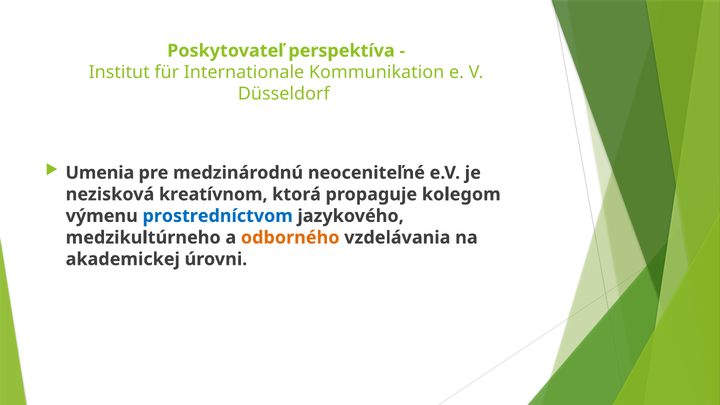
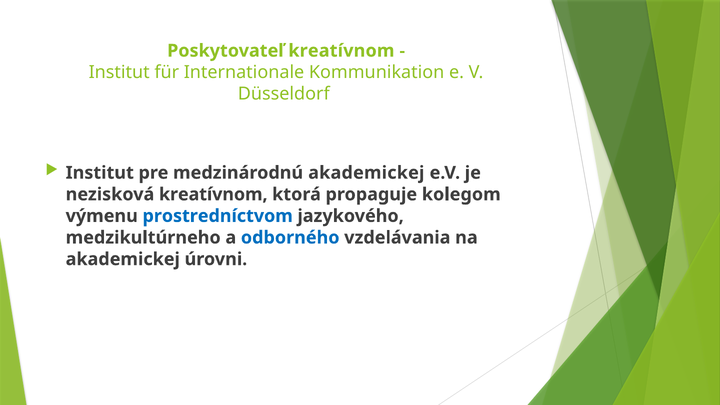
Poskytovateľ perspektíva: perspektíva -> kreatívnom
Umenia at (100, 173): Umenia -> Institut
medzinárodnú neoceniteľné: neoceniteľné -> akademickej
odborného colour: orange -> blue
